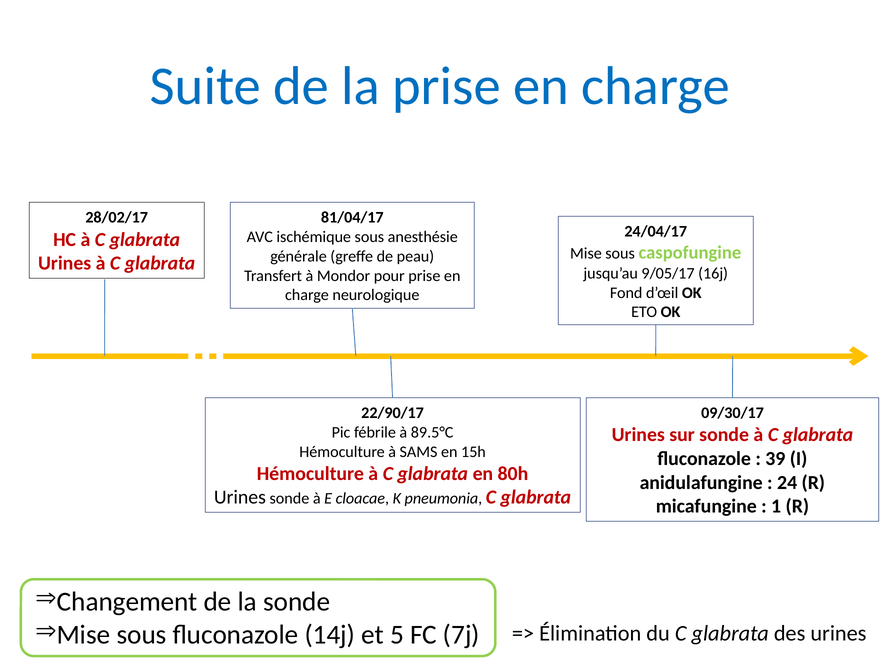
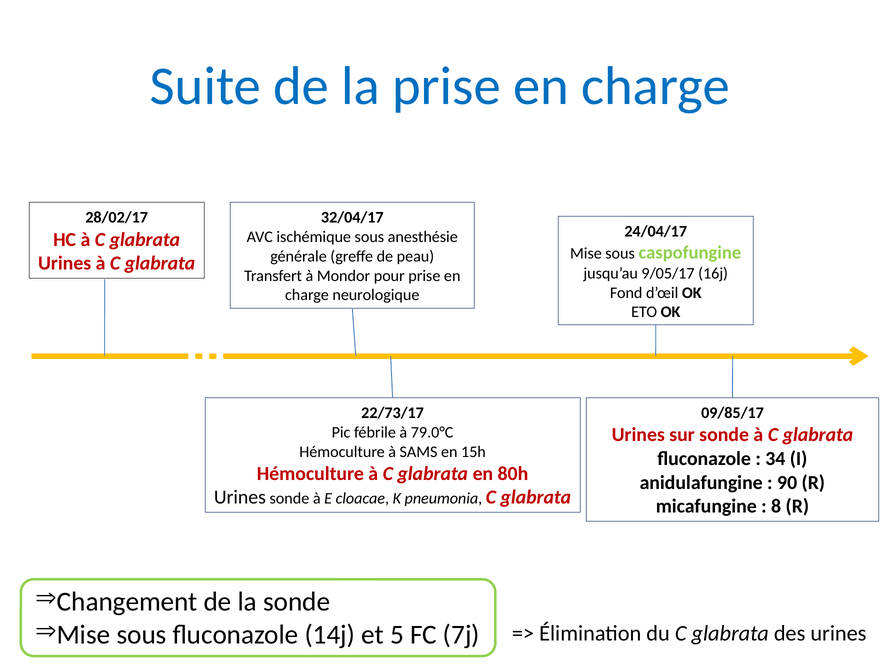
81/04/17: 81/04/17 -> 32/04/17
22/90/17: 22/90/17 -> 22/73/17
09/30/17: 09/30/17 -> 09/85/17
89.5°C: 89.5°C -> 79.0°C
39: 39 -> 34
24: 24 -> 90
1: 1 -> 8
